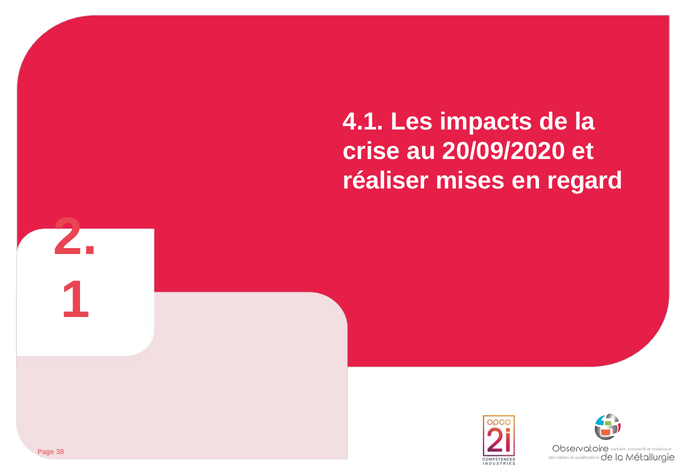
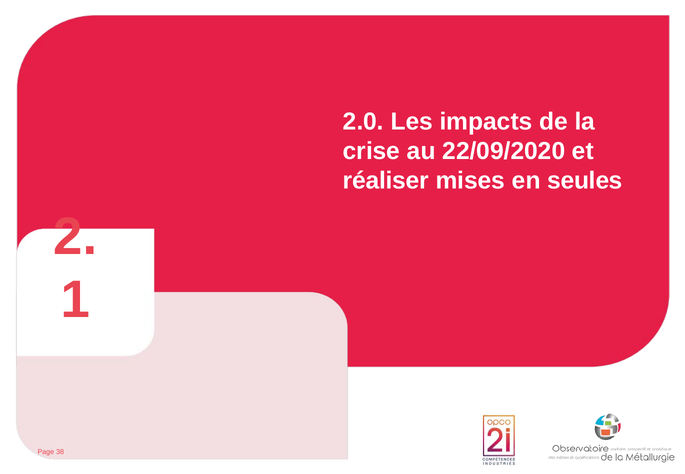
4.1: 4.1 -> 2.0
20/09/2020: 20/09/2020 -> 22/09/2020
regard: regard -> seules
